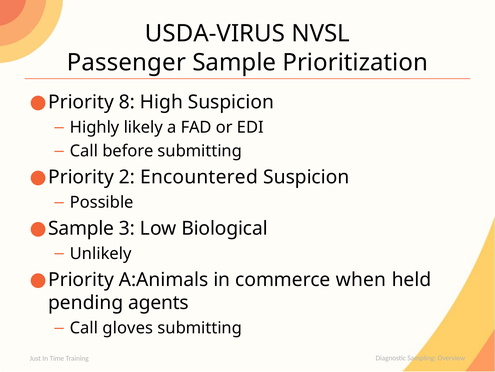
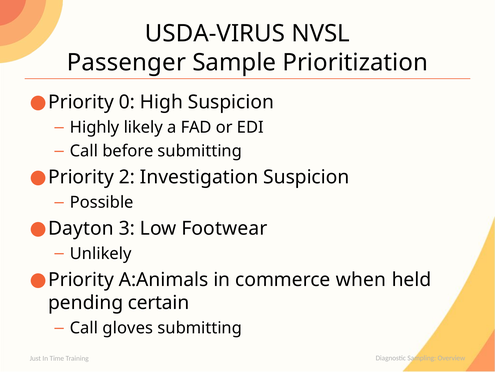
8: 8 -> 0
Encountered: Encountered -> Investigation
Sample at (81, 228): Sample -> Dayton
Biological: Biological -> Footwear
agents: agents -> certain
